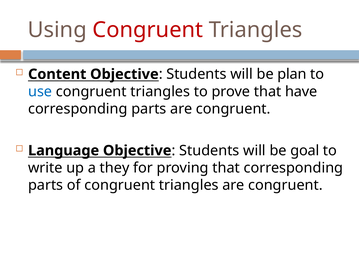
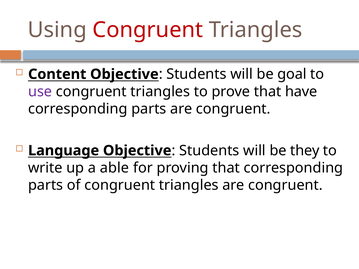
plan: plan -> goal
use colour: blue -> purple
goal: goal -> they
they: they -> able
